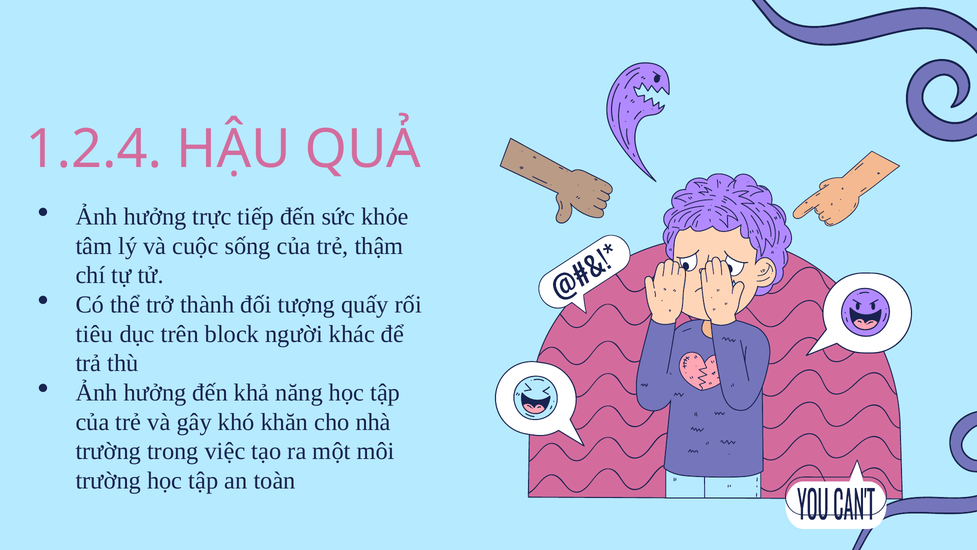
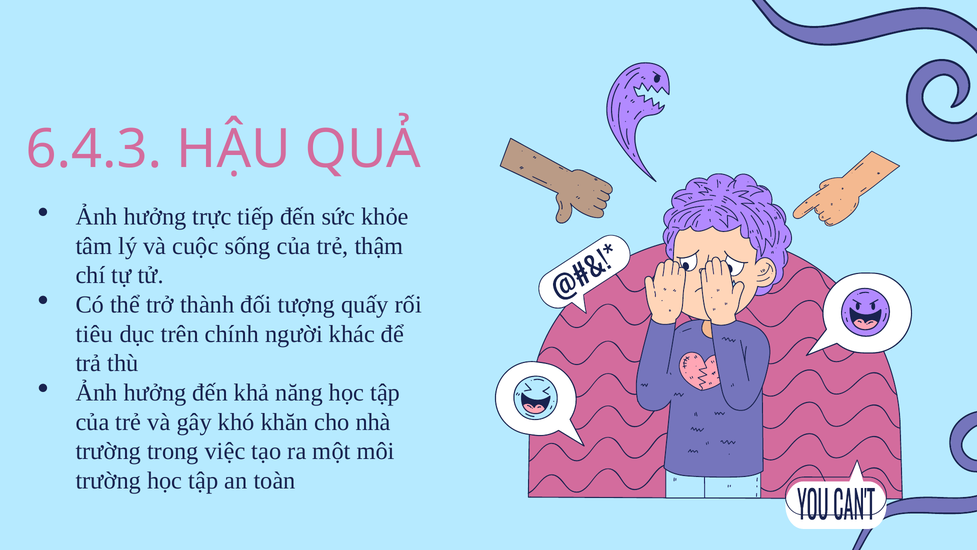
1.2.4: 1.2.4 -> 6.4.3
block: block -> chính
